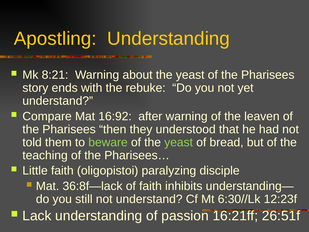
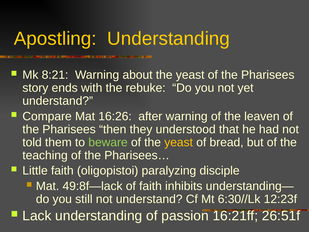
16:92: 16:92 -> 16:26
yeast at (179, 142) colour: light green -> yellow
36:8f—lack: 36:8f—lack -> 49:8f—lack
